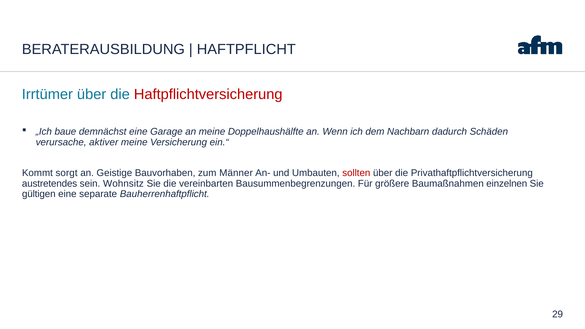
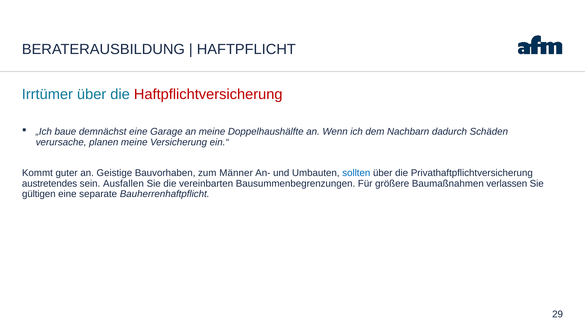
aktiver: aktiver -> planen
sorgt: sorgt -> guter
sollten colour: red -> blue
Wohnsitz: Wohnsitz -> Ausfallen
einzelnen: einzelnen -> verlassen
